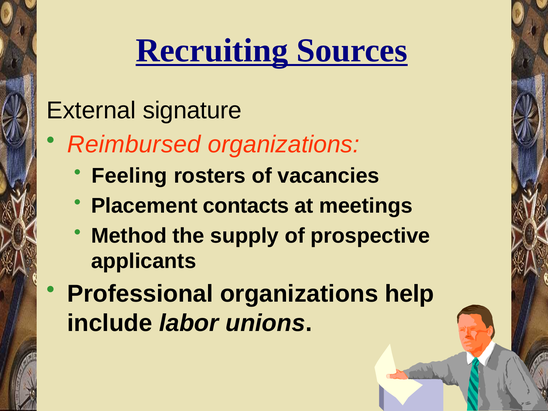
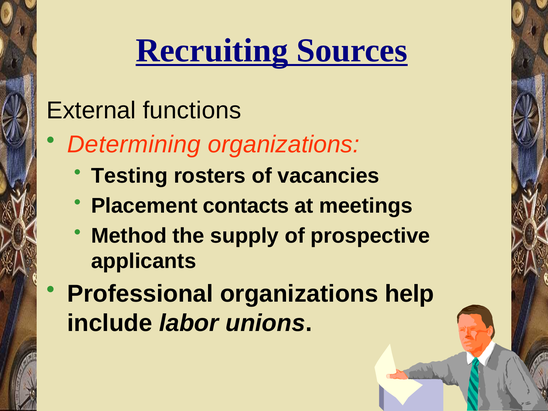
signature: signature -> functions
Reimbursed: Reimbursed -> Determining
Feeling: Feeling -> Testing
